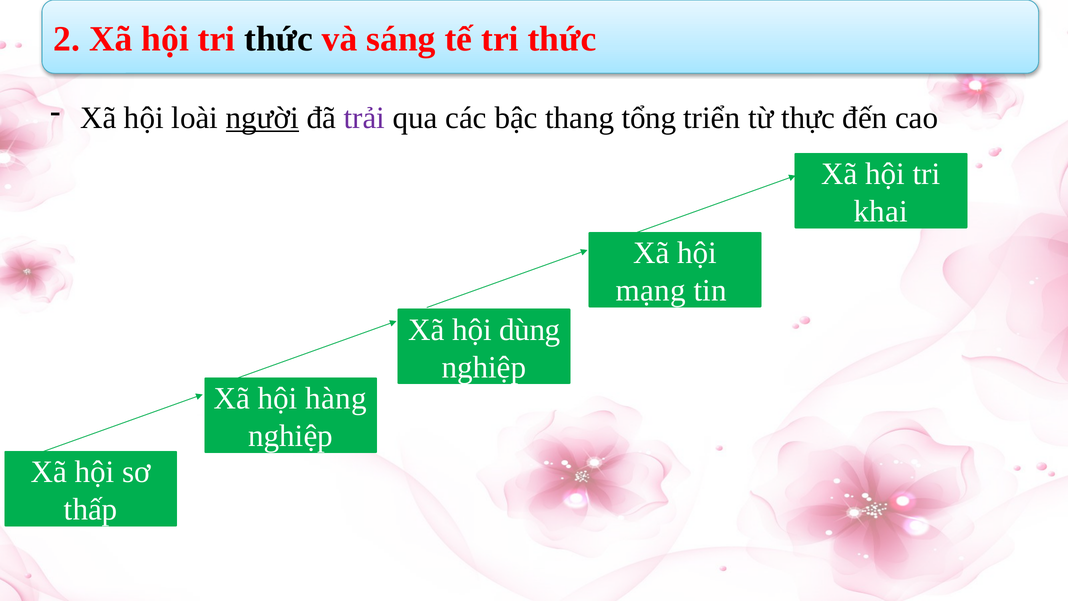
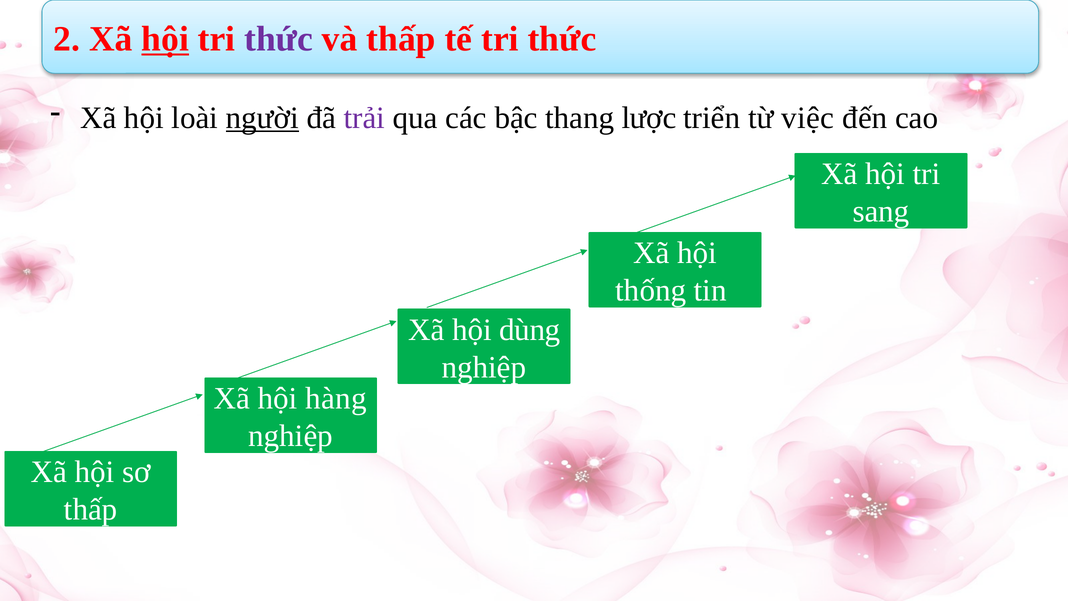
hội at (165, 39) underline: none -> present
thức at (279, 39) colour: black -> purple
và sáng: sáng -> thấp
tổng: tổng -> lược
thực: thực -> việc
khai: khai -> sang
mạng: mạng -> thống
